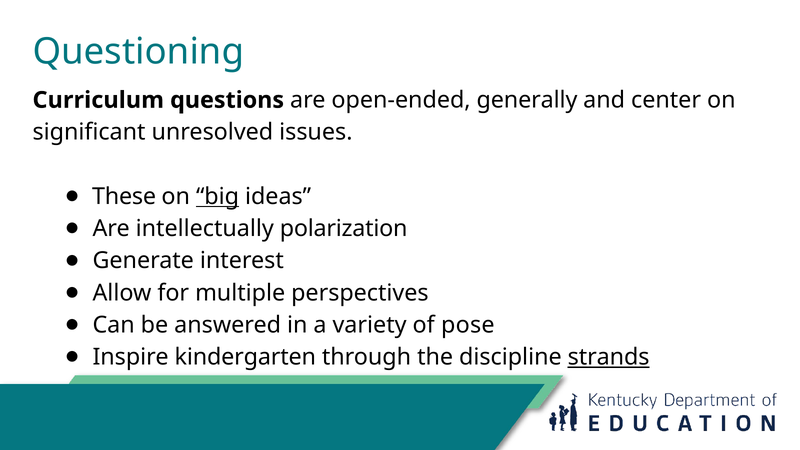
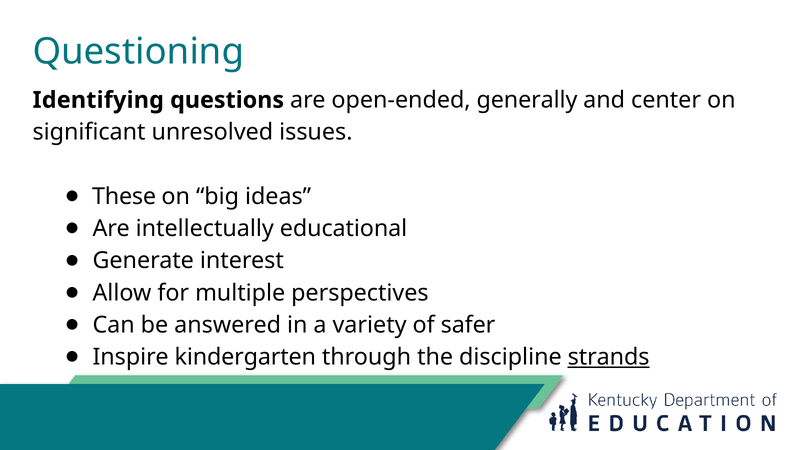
Curriculum: Curriculum -> Identifying
big underline: present -> none
polarization: polarization -> educational
pose: pose -> safer
